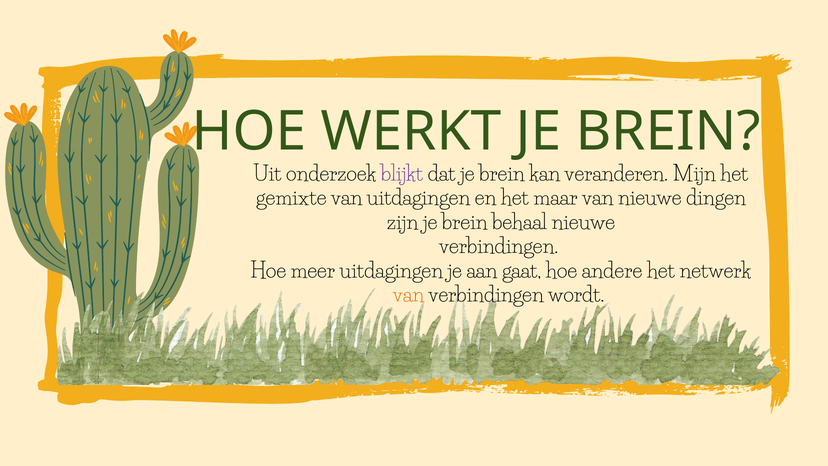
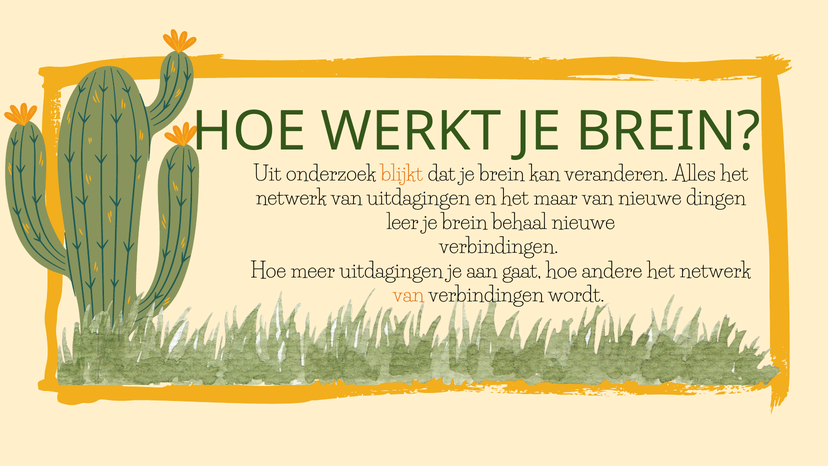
blijkt colour: purple -> orange
Mijn: Mijn -> Alles
gemixte at (291, 198): gemixte -> netwerk
zijn: zijn -> leer
